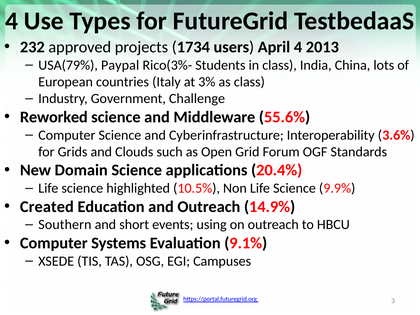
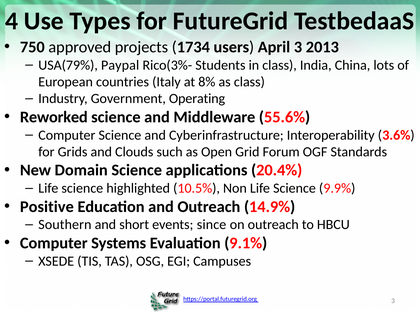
232: 232 -> 750
April 4: 4 -> 3
3%: 3% -> 8%
Challenge: Challenge -> Operating
Created: Created -> Positive
using: using -> since
